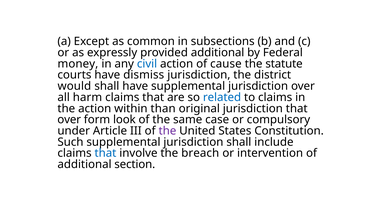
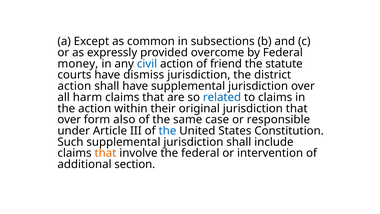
provided additional: additional -> overcome
cause: cause -> friend
would at (74, 86): would -> action
than: than -> their
look: look -> also
compulsory: compulsory -> responsible
the at (167, 131) colour: purple -> blue
that at (105, 153) colour: blue -> orange
the breach: breach -> federal
